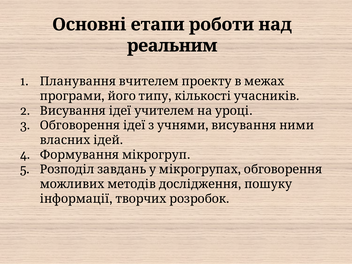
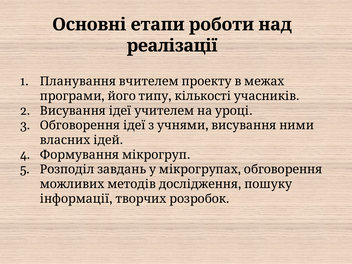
реальним: реальним -> реалізації
